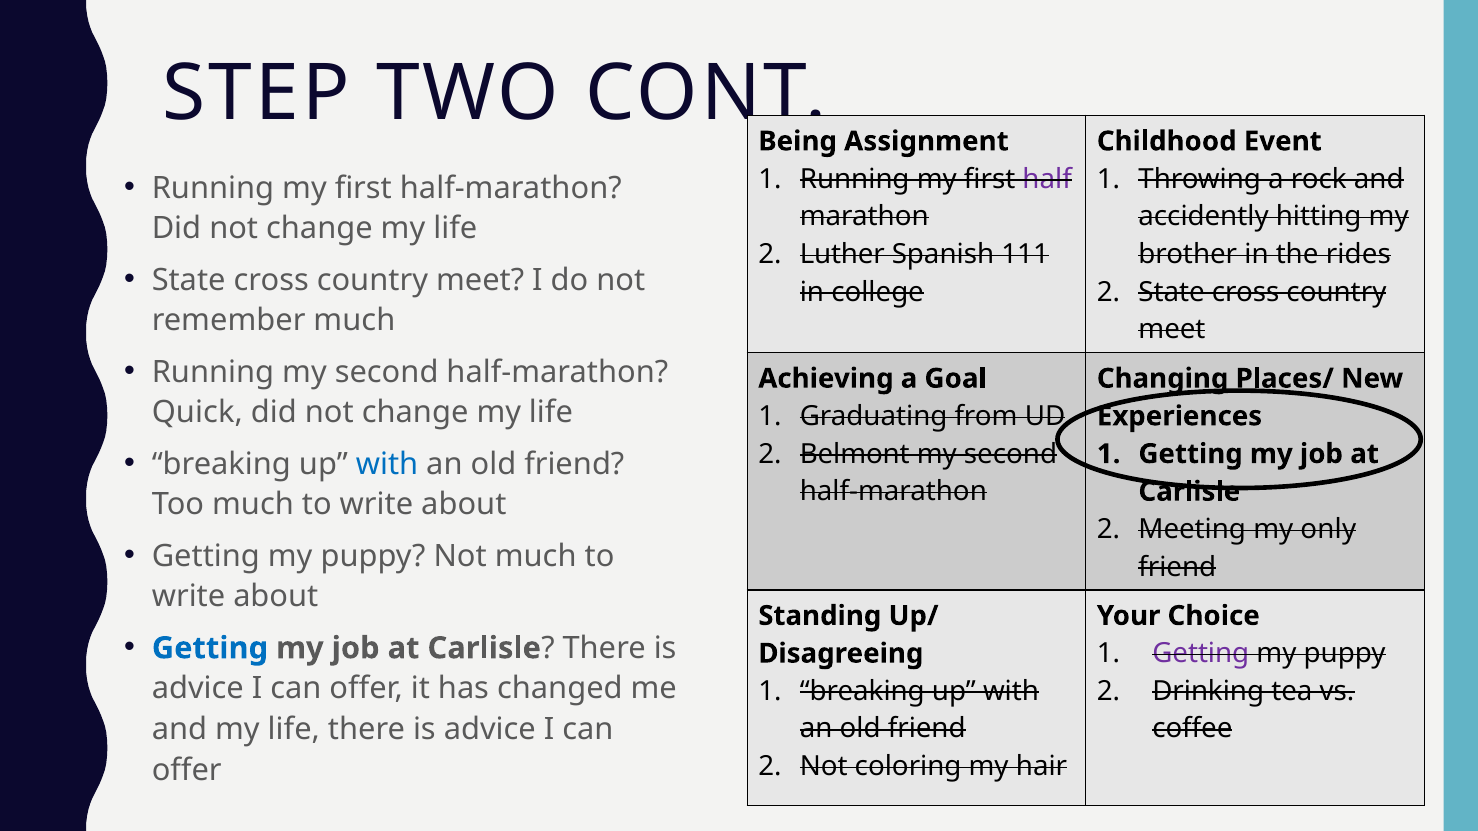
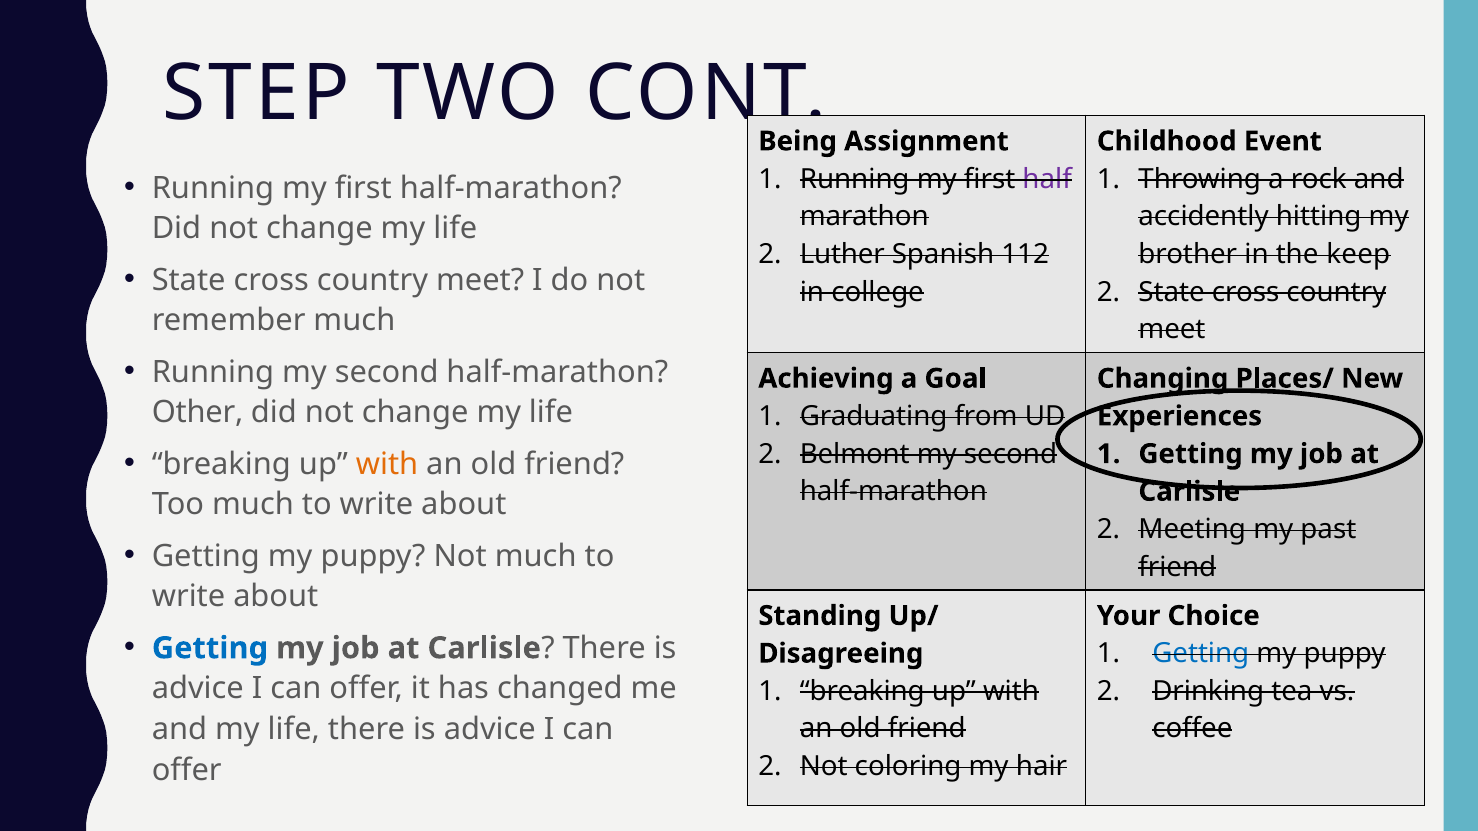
111: 111 -> 112
rides: rides -> keep
Quick: Quick -> Other
with at (387, 464) colour: blue -> orange
only: only -> past
Getting at (1201, 654) colour: purple -> blue
